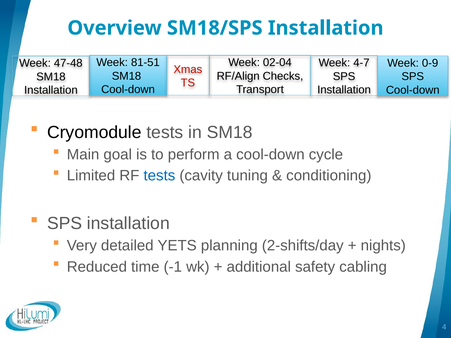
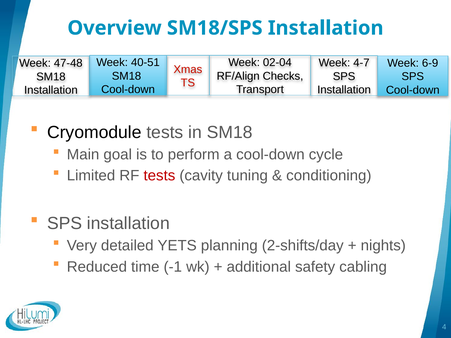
81-51: 81-51 -> 40-51
0-9: 0-9 -> 6-9
tests at (159, 176) colour: blue -> red
